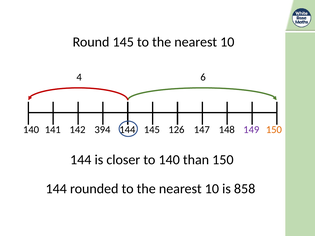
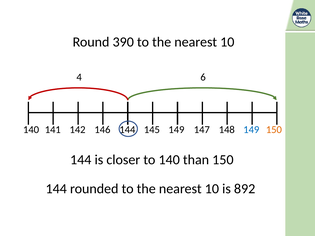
Round 145: 145 -> 390
394: 394 -> 146
145 126: 126 -> 149
149 at (251, 130) colour: purple -> blue
858: 858 -> 892
